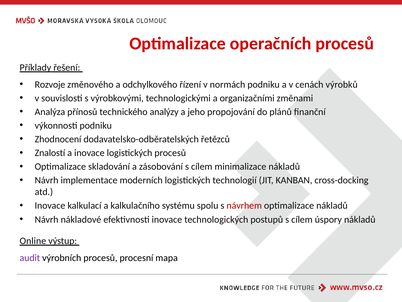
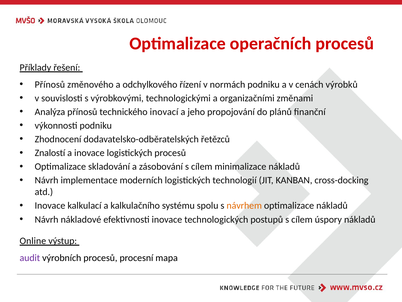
Rozvoje at (50, 84): Rozvoje -> Přínosů
analýzy: analýzy -> inovací
návrhem colour: red -> orange
